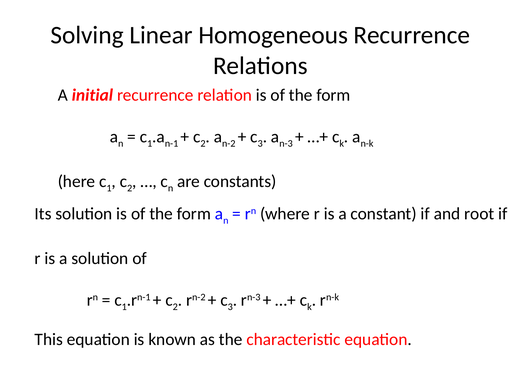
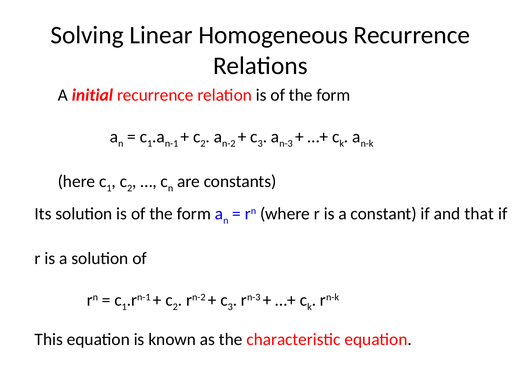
root: root -> that
